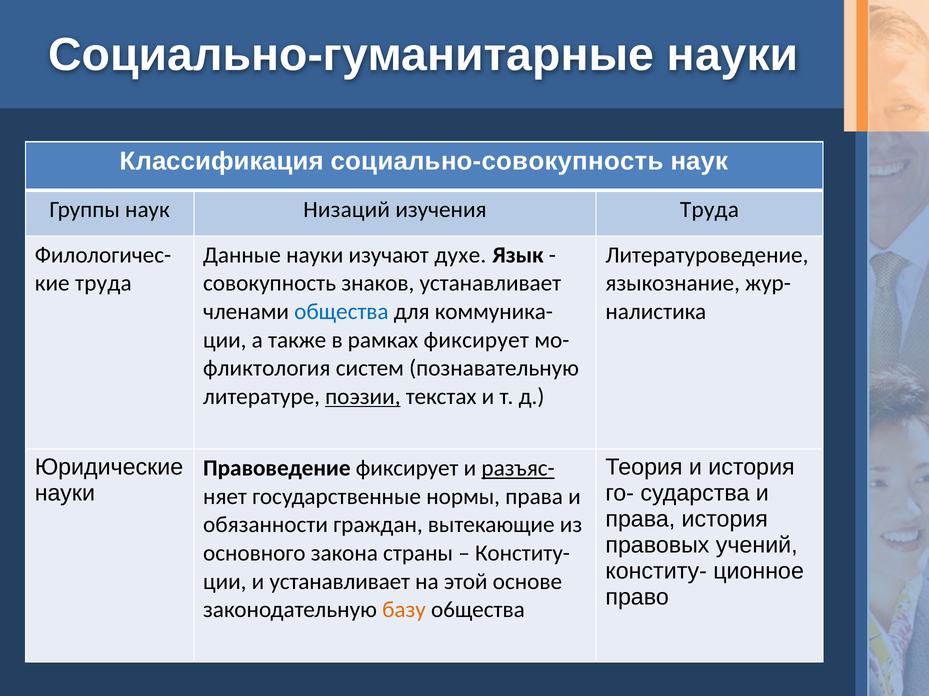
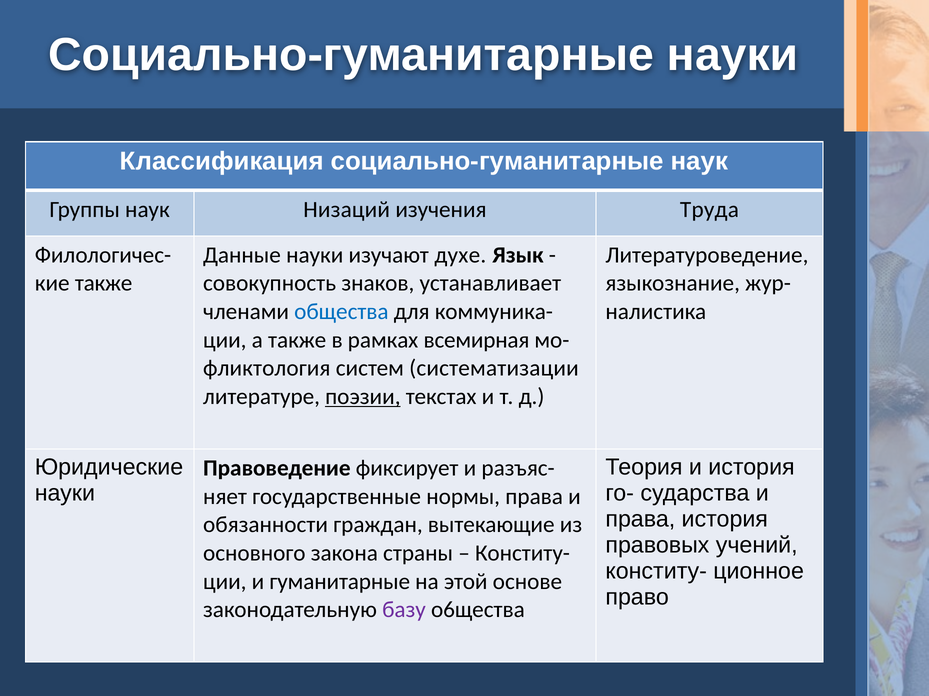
Классификация социально-совокупность: социально-совокупность -> социально-гуманитарные
кие труда: труда -> также
рамках фиксирует: фиксирует -> всемирная
познавательную: познавательную -> систематизации
разъяс- underline: present -> none
и устанавливает: устанавливает -> гуманитарные
базу colour: orange -> purple
